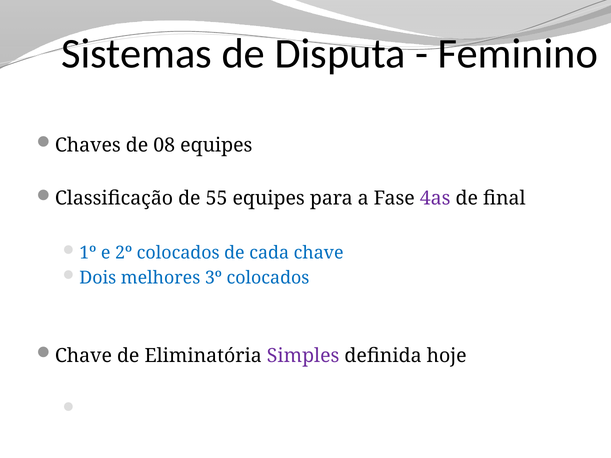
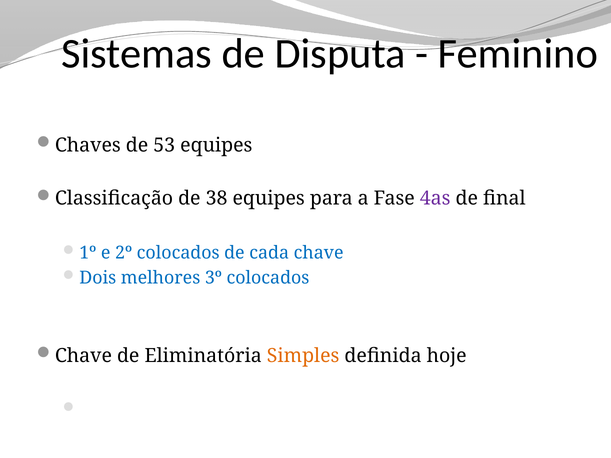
08: 08 -> 53
55: 55 -> 38
Simples colour: purple -> orange
